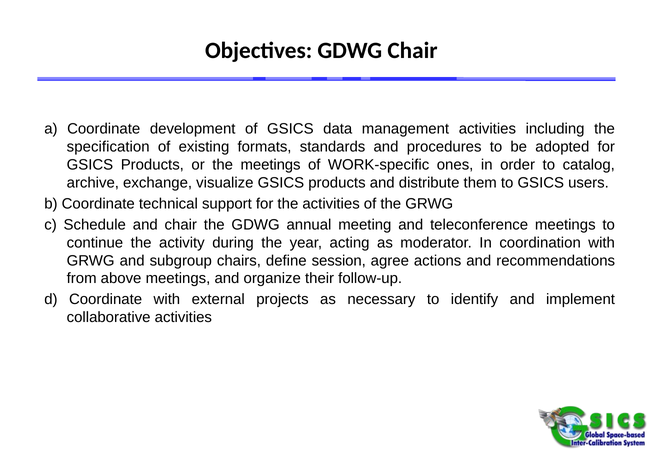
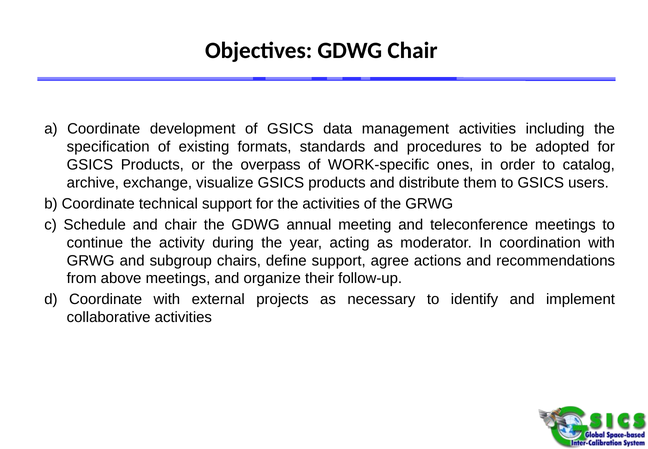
the meetings: meetings -> overpass
define session: session -> support
